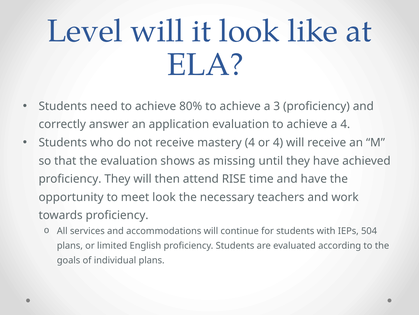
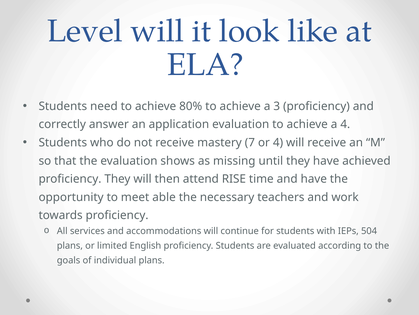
mastery 4: 4 -> 7
meet look: look -> able
